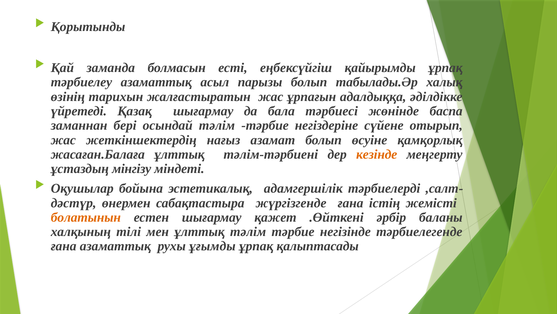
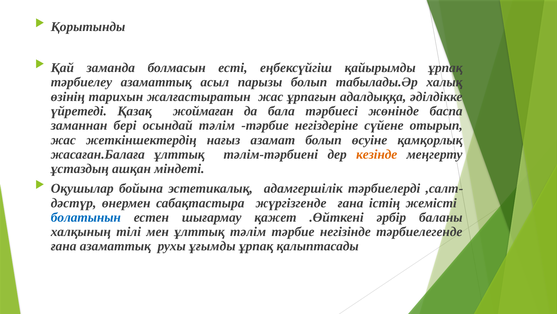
Қазақ шығармау: шығармау -> жоймаған
мінгізу: мінгізу -> ашқан
болатынын colour: orange -> blue
